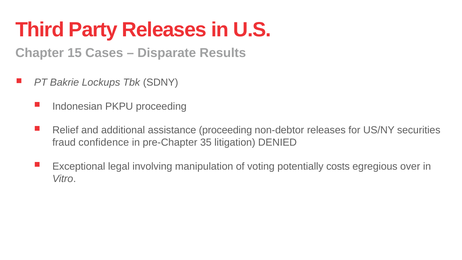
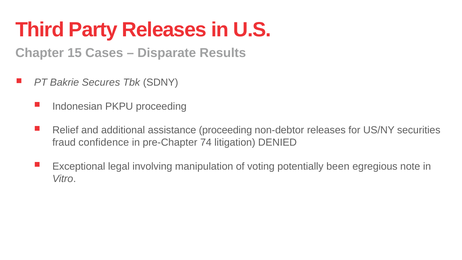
Lockups: Lockups -> Secures
35: 35 -> 74
costs: costs -> been
over: over -> note
